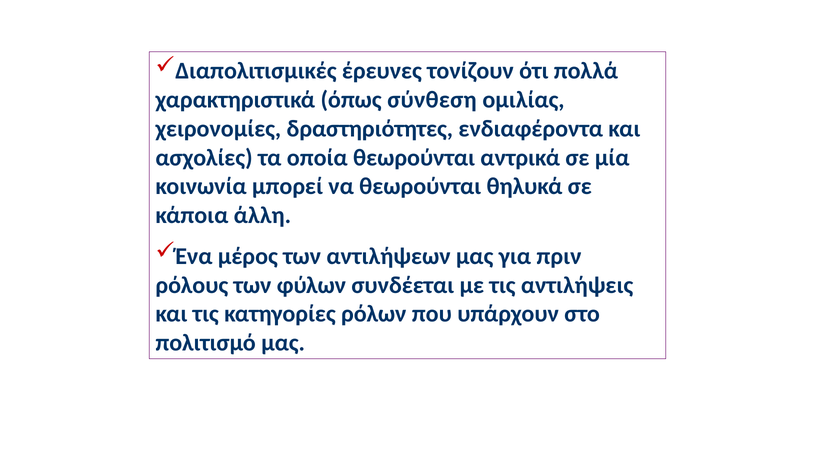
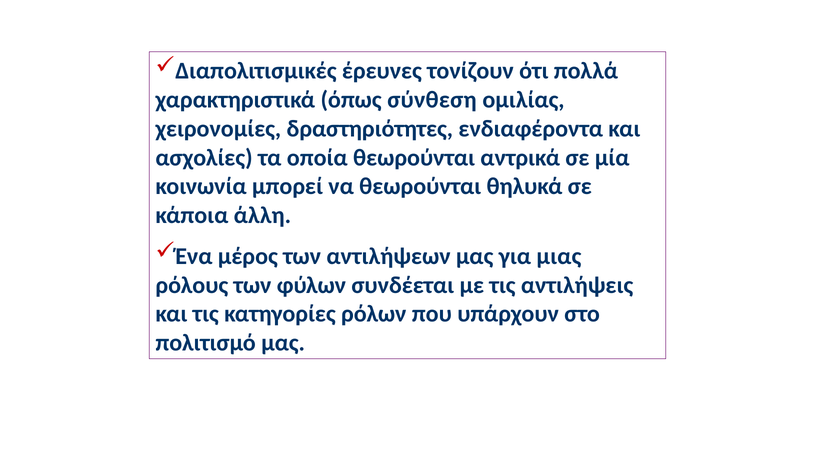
πριν: πριν -> μιας
